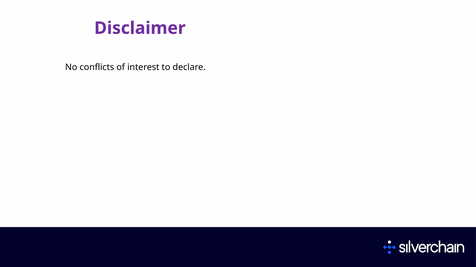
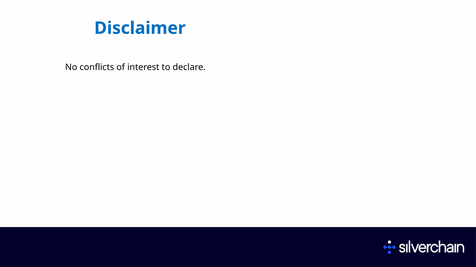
Disclaimer colour: purple -> blue
